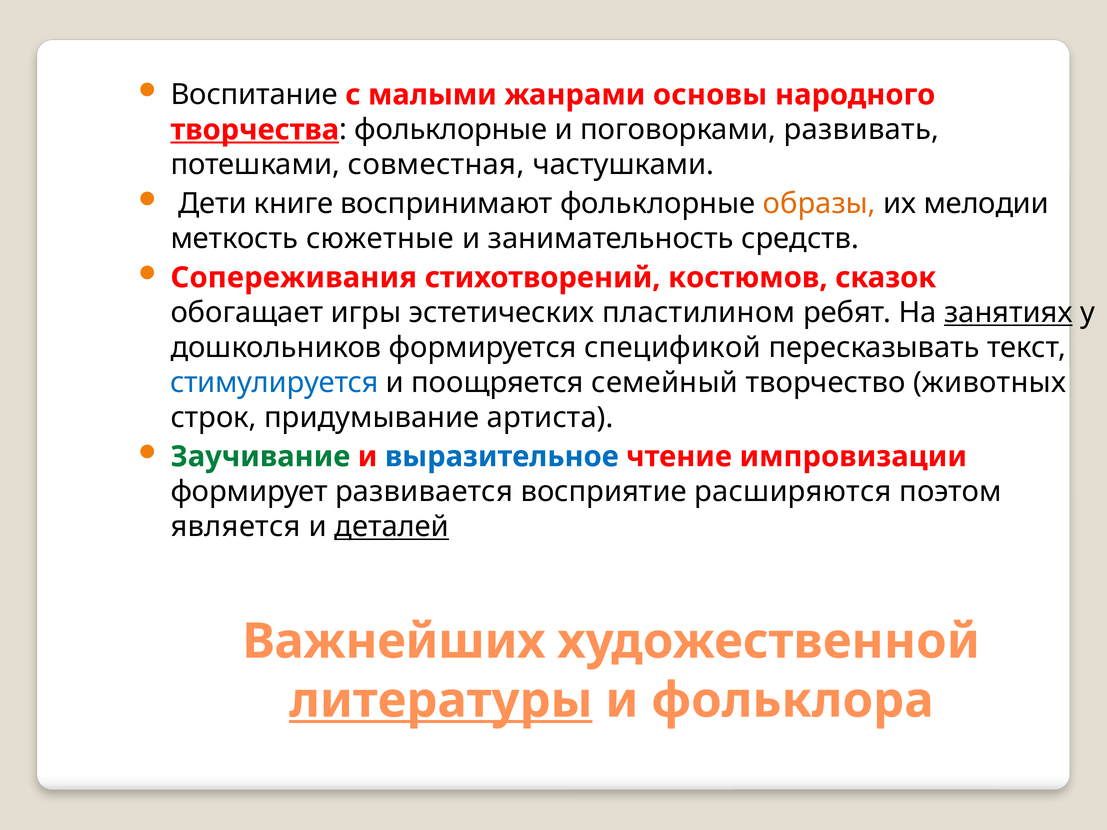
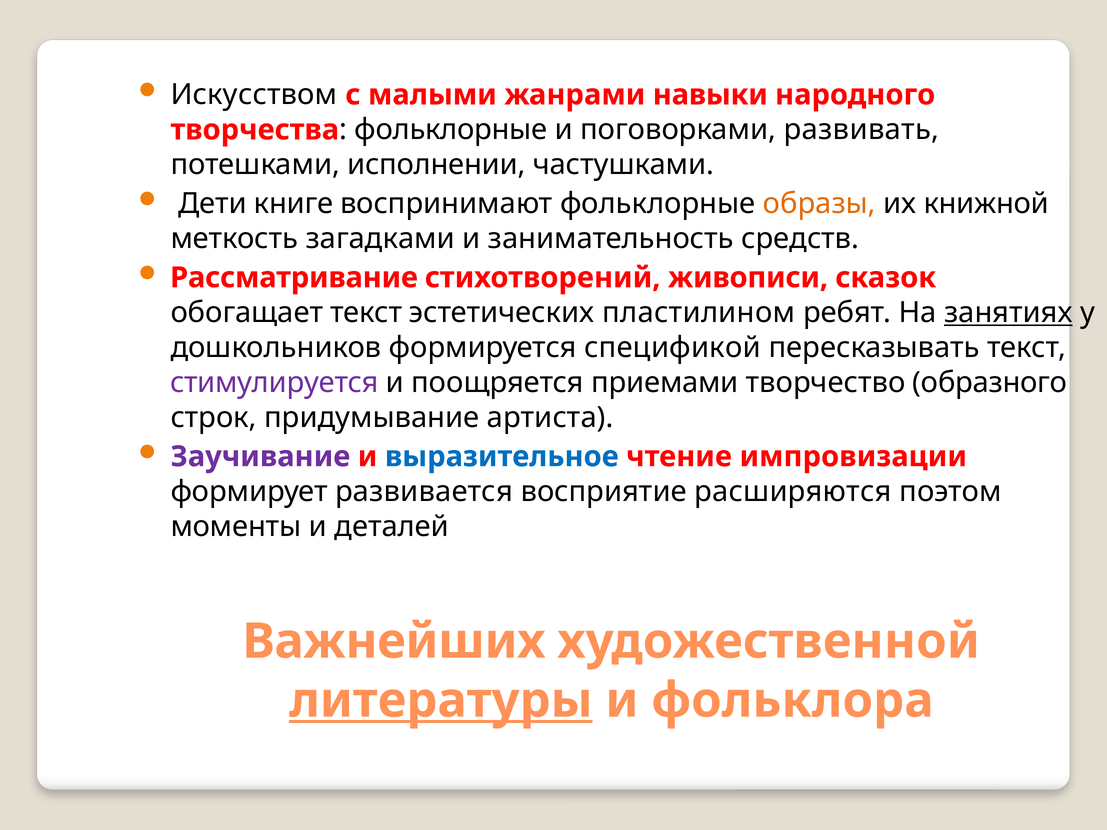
Воспитание: Воспитание -> Искусством
основы: основы -> навыки
творчества underline: present -> none
совместная: совместная -> исполнении
мелодии: мелодии -> книжной
сюжетные: сюжетные -> загадками
Сопереживания: Сопереживания -> Рассматривание
костюмов: костюмов -> живописи
обогащает игры: игры -> текст
стимулируется colour: blue -> purple
семейный: семейный -> приемами
животных: животных -> образного
Заучивание colour: green -> purple
является: является -> моменты
деталей underline: present -> none
